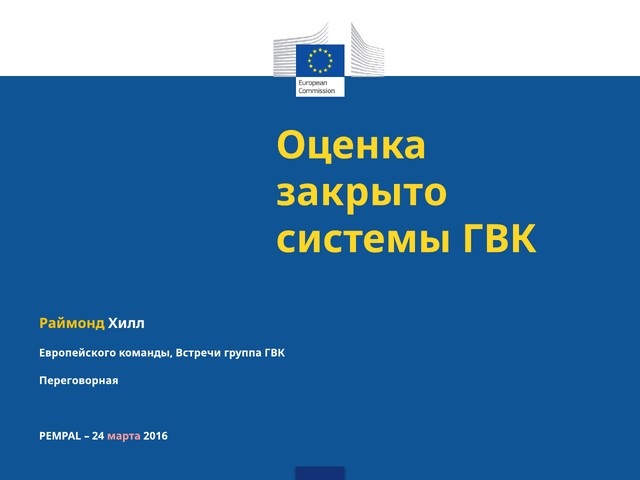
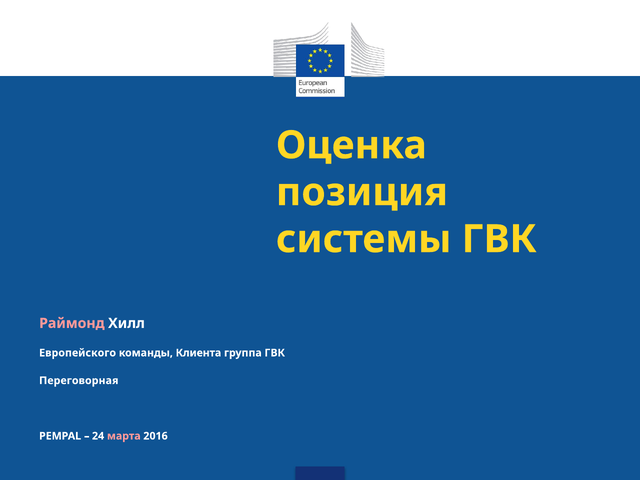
закрыто: закрыто -> позиция
Раймонд colour: yellow -> pink
Встречи: Встречи -> Клиента
